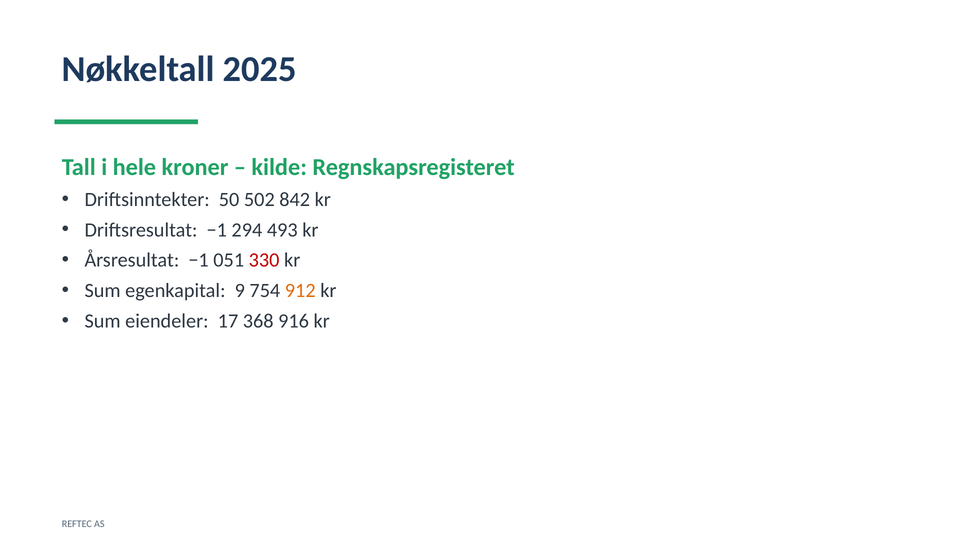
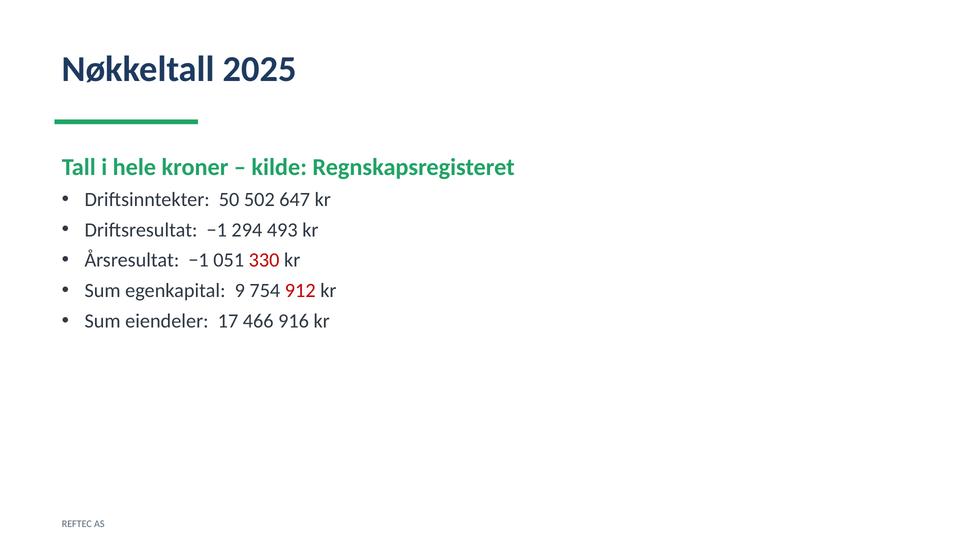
842: 842 -> 647
912 colour: orange -> red
368: 368 -> 466
